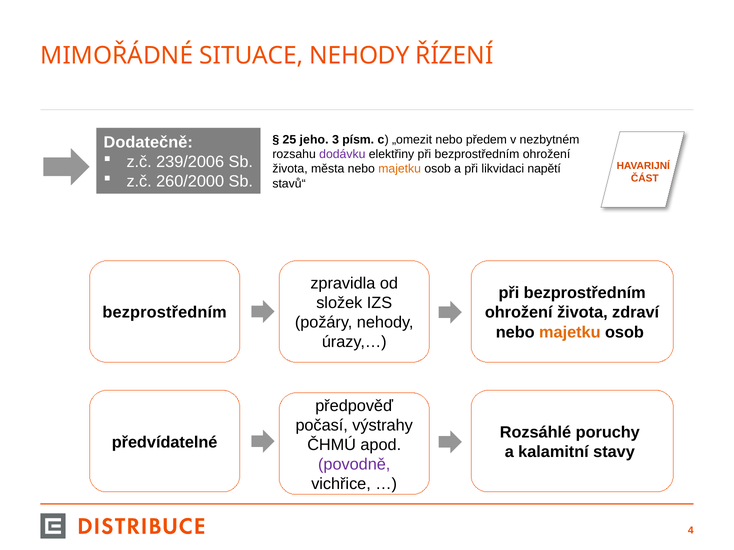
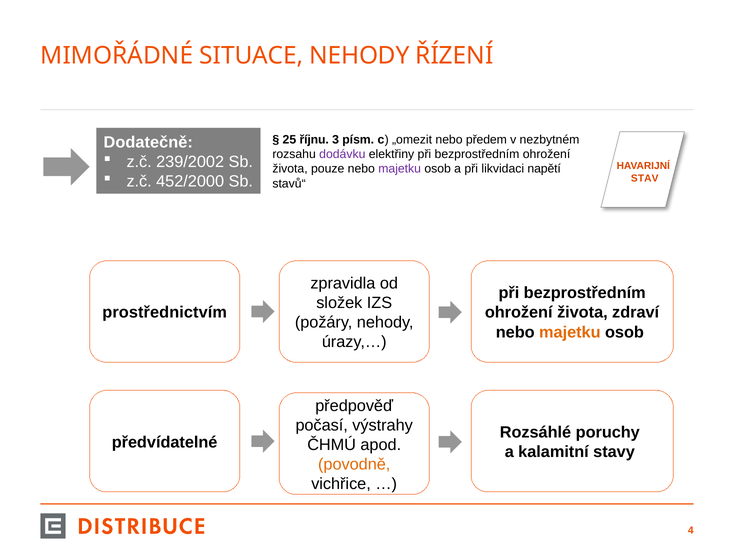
jeho: jeho -> říjnu
239/2006: 239/2006 -> 239/2002
města: města -> pouze
majetku at (400, 169) colour: orange -> purple
260/2000: 260/2000 -> 452/2000
ČÁST: ČÁST -> STAV
bezprostředním at (165, 313): bezprostředním -> prostřednictvím
povodně colour: purple -> orange
